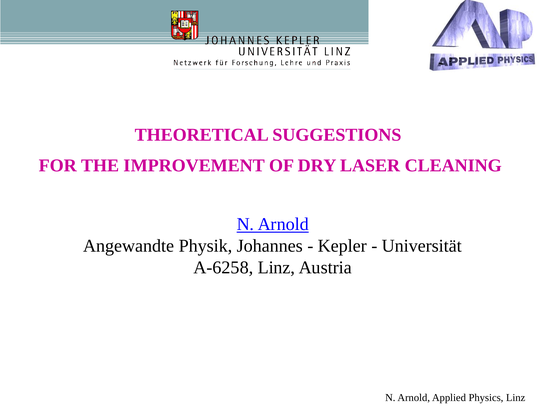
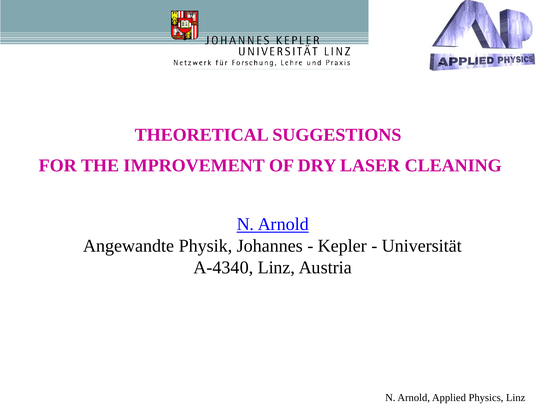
A-6258: A-6258 -> A-4340
